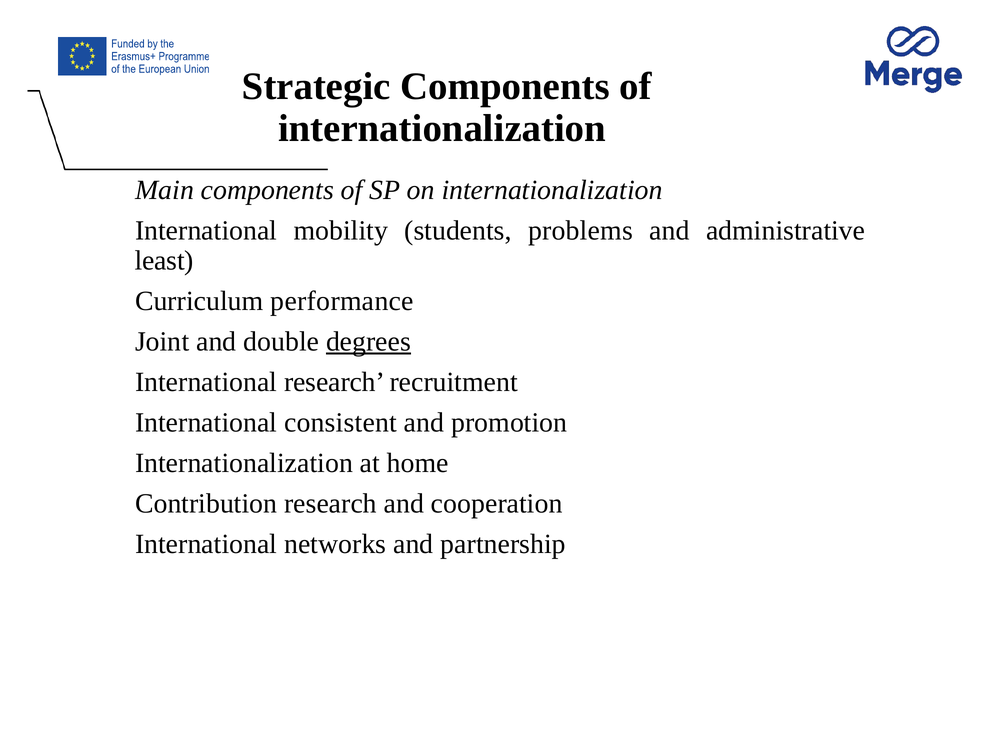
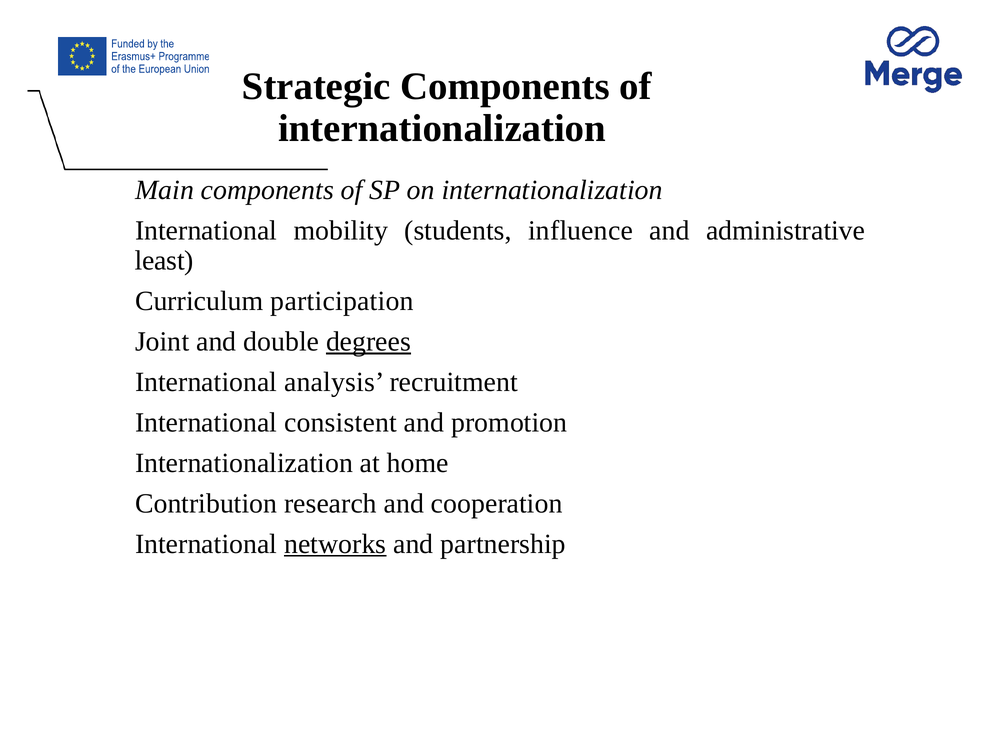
problems: problems -> influence
performance: performance -> participation
International research: research -> analysis
networks underline: none -> present
